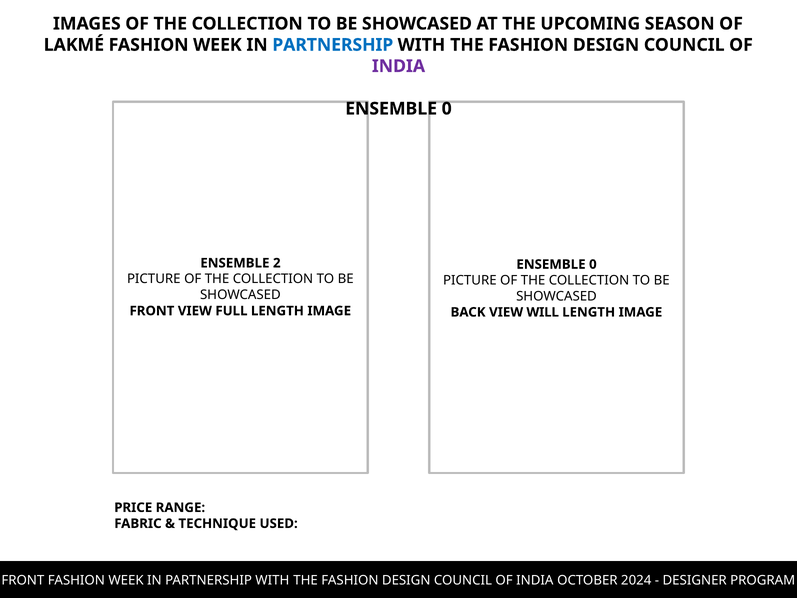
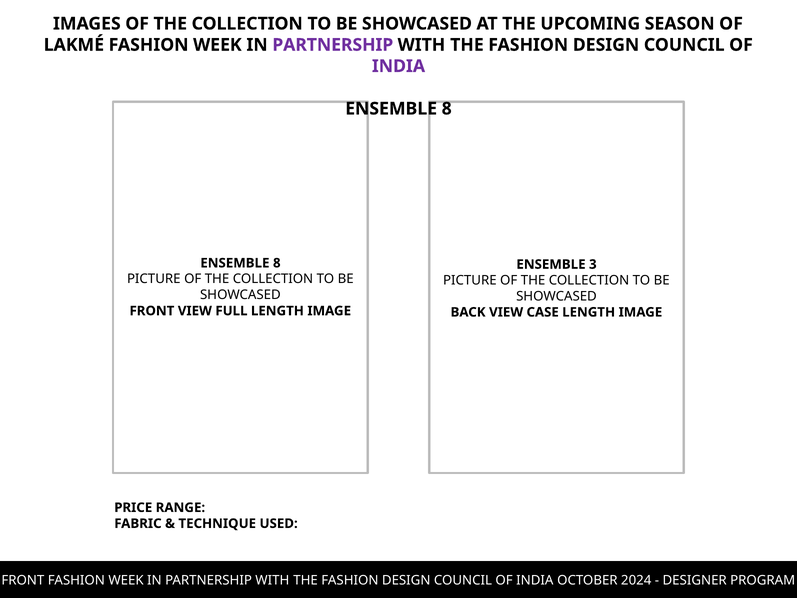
PARTNERSHIP at (333, 45) colour: blue -> purple
0 at (447, 109): 0 -> 8
2 at (277, 263): 2 -> 8
0 at (593, 264): 0 -> 3
WILL: WILL -> CASE
